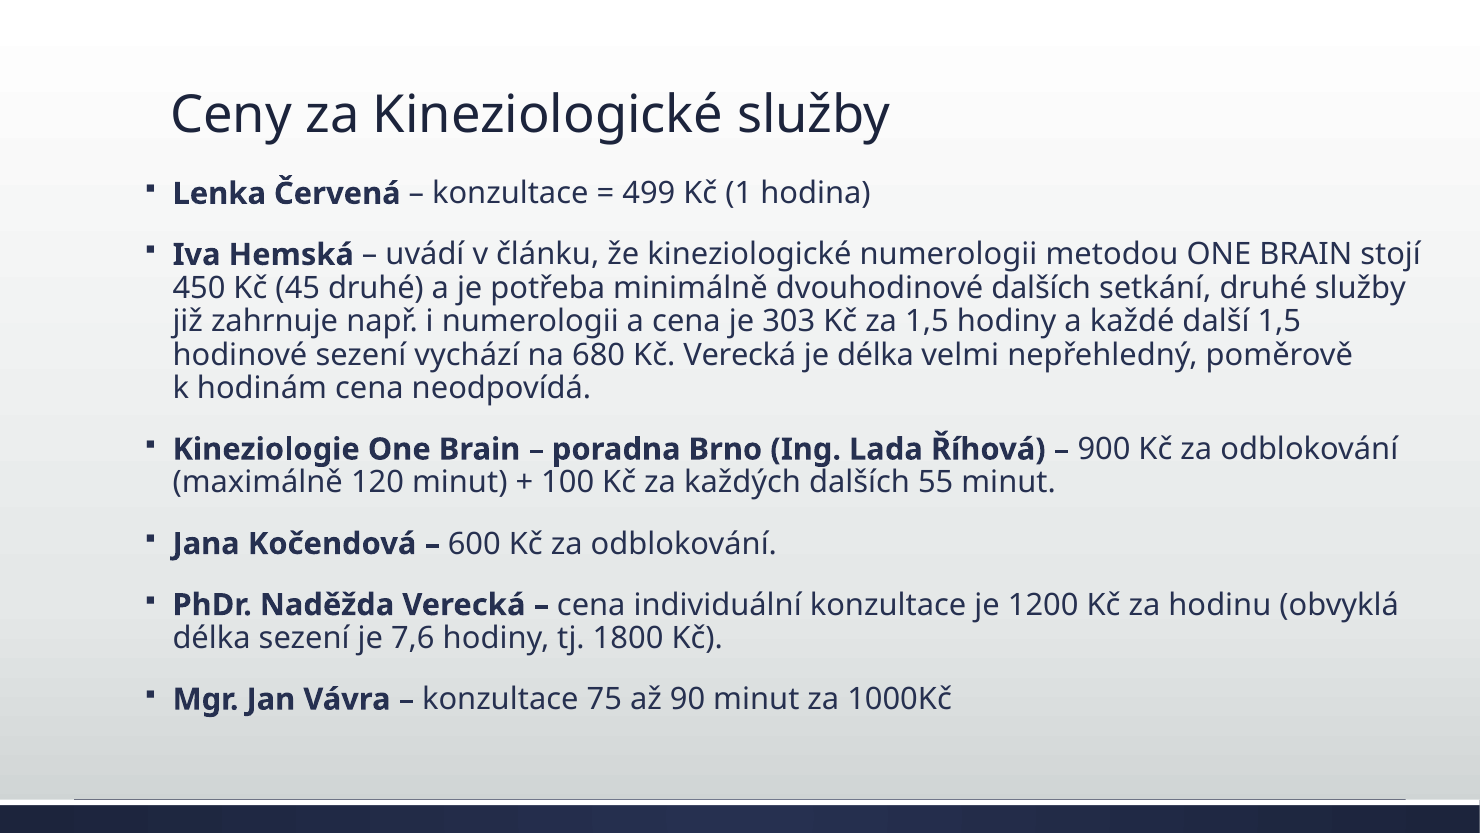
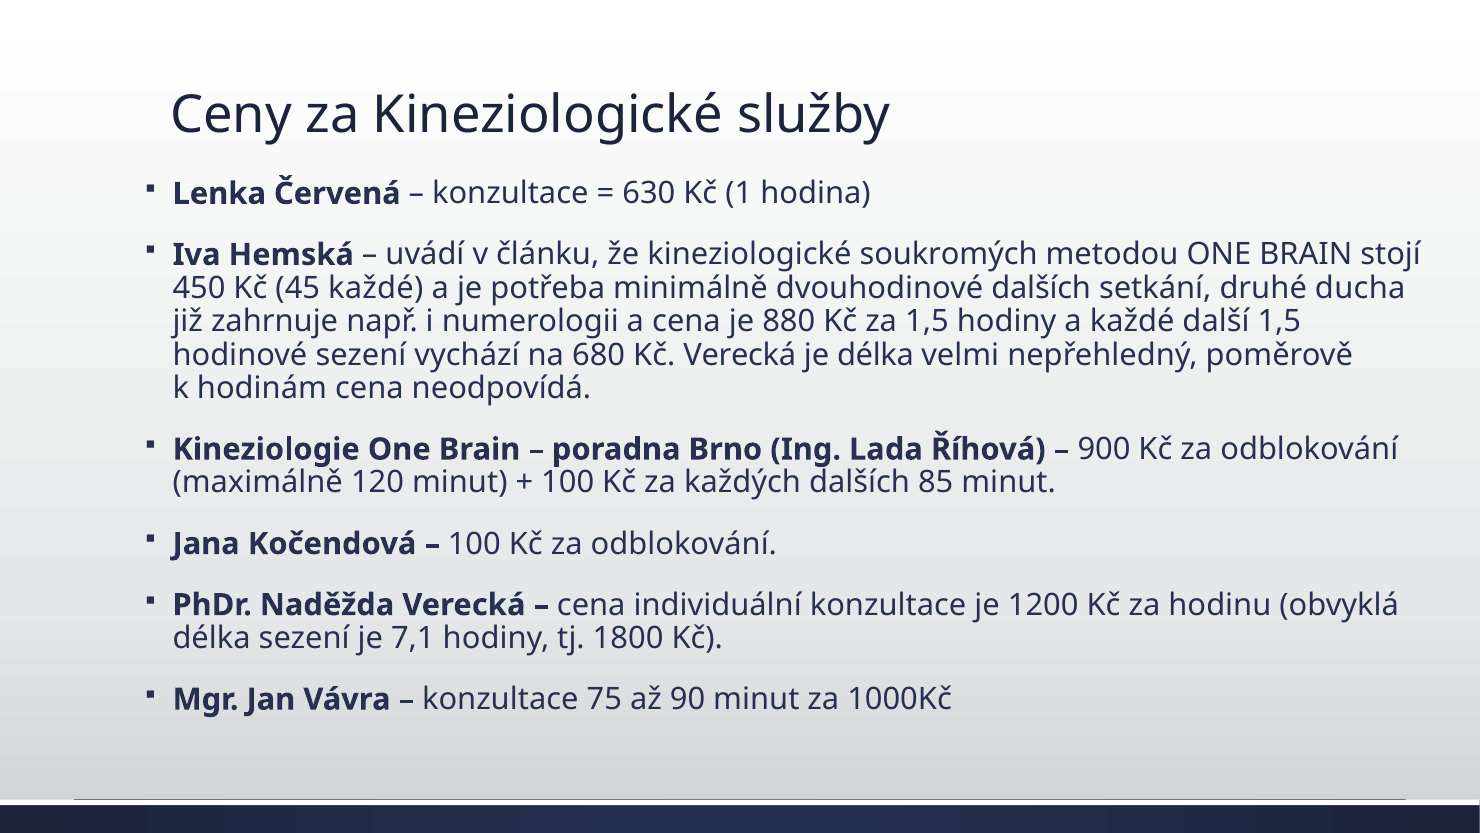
499: 499 -> 630
kineziologické numerologii: numerologii -> soukromých
45 druhé: druhé -> každé
druhé služby: služby -> ducha
303: 303 -> 880
55: 55 -> 85
600 at (474, 544): 600 -> 100
7,6: 7,6 -> 7,1
